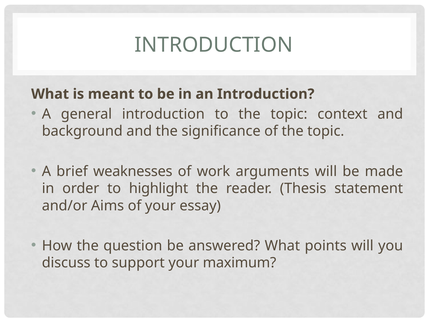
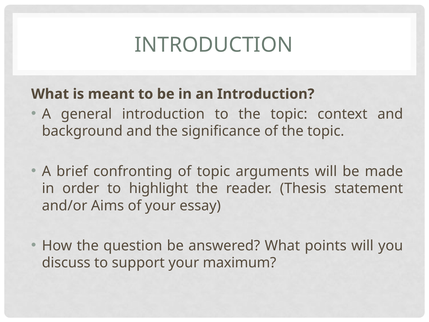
weaknesses: weaknesses -> confronting
of work: work -> topic
